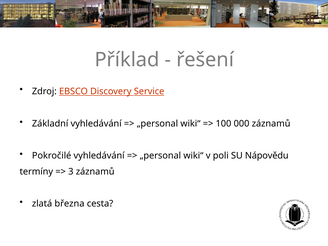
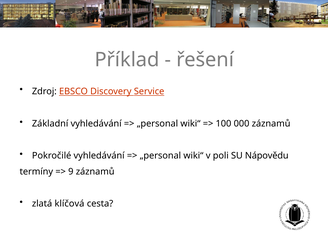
3: 3 -> 9
března: března -> klíčová
